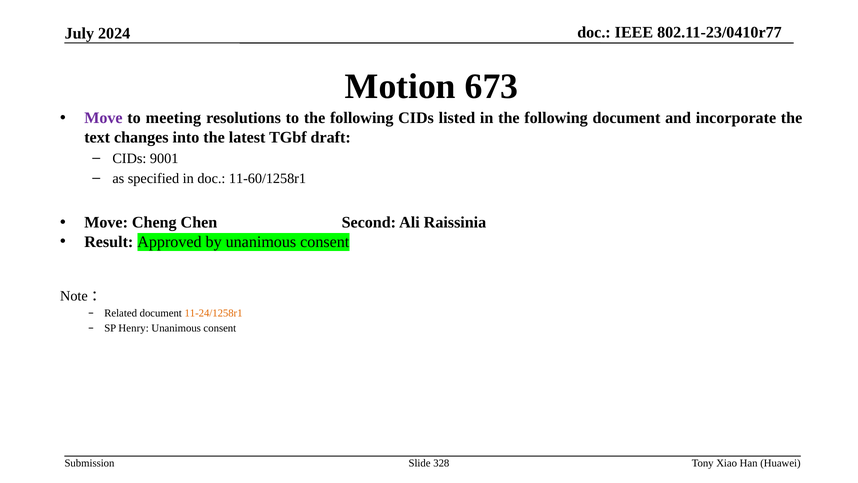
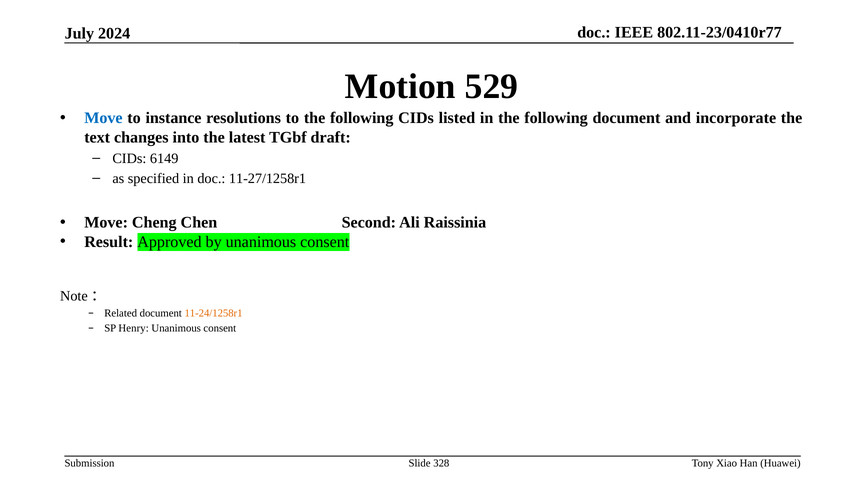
673: 673 -> 529
Move at (103, 118) colour: purple -> blue
meeting: meeting -> instance
9001: 9001 -> 6149
11-60/1258r1: 11-60/1258r1 -> 11-27/1258r1
